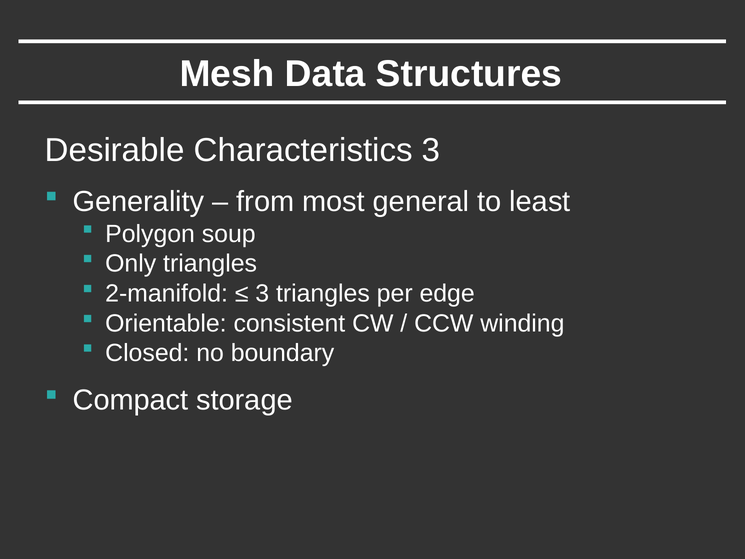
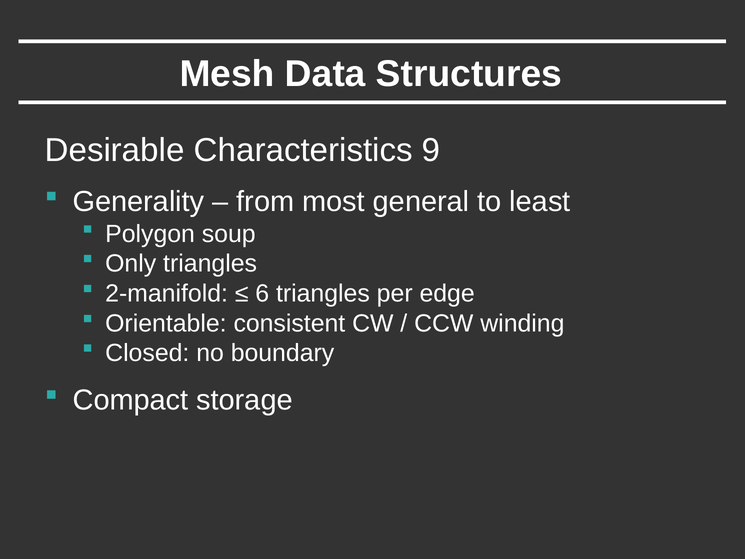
Characteristics 3: 3 -> 9
3 at (262, 293): 3 -> 6
